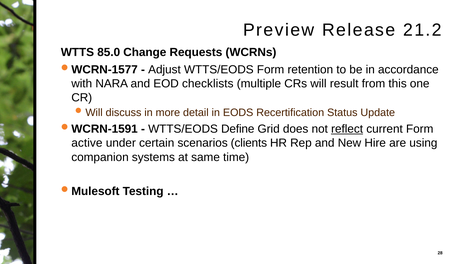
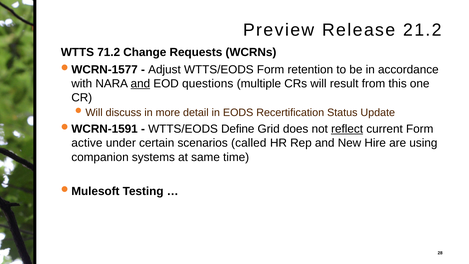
85.0: 85.0 -> 71.2
and at (140, 83) underline: none -> present
checklists: checklists -> questions
clients: clients -> called
